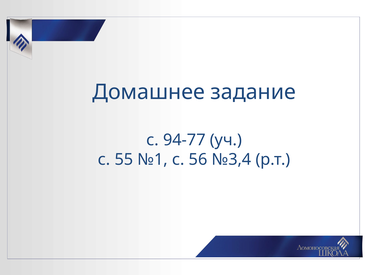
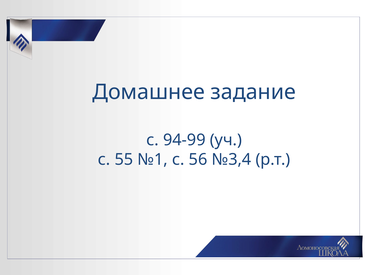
94-77: 94-77 -> 94-99
